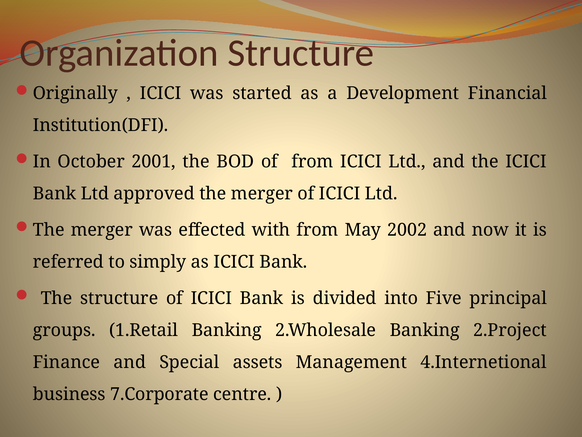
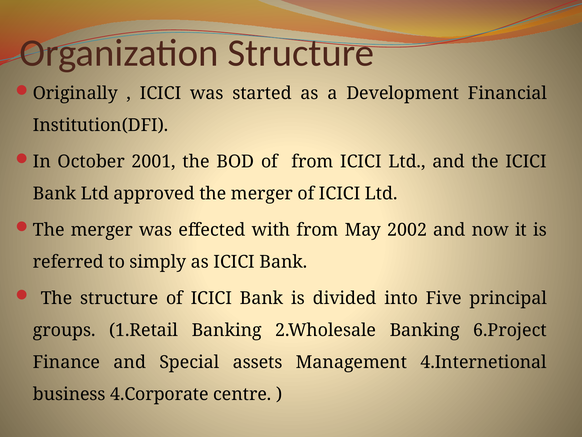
2.Project: 2.Project -> 6.Project
7.Corporate: 7.Corporate -> 4.Corporate
